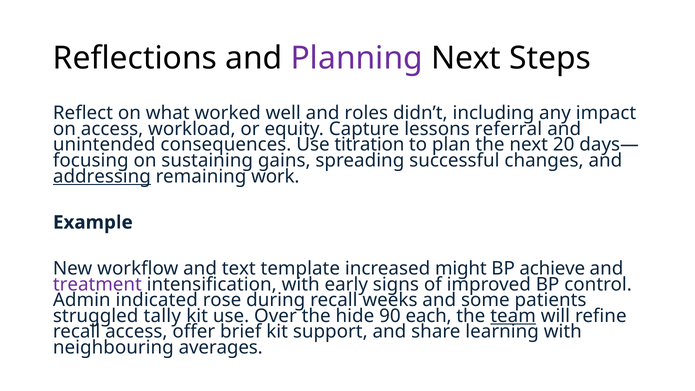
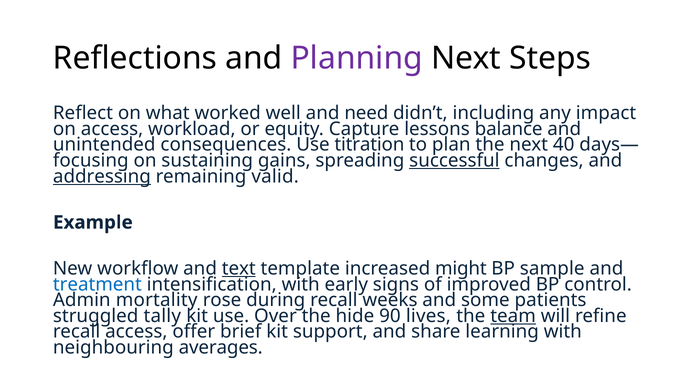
roles: roles -> need
referral: referral -> balance
20: 20 -> 40
successful underline: none -> present
work: work -> valid
text underline: none -> present
achieve: achieve -> sample
treatment colour: purple -> blue
indicated: indicated -> mortality
each: each -> lives
